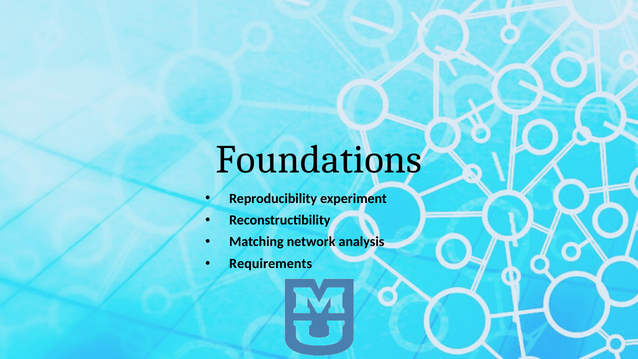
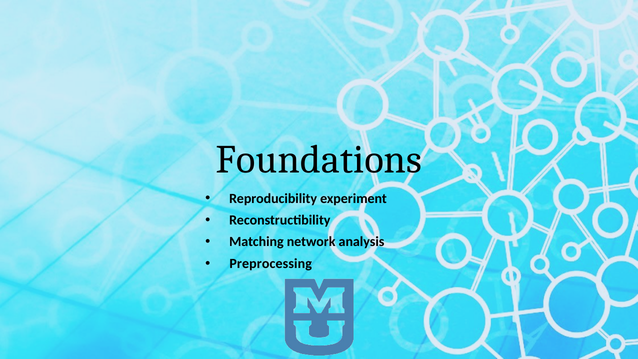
Requirements: Requirements -> Preprocessing
